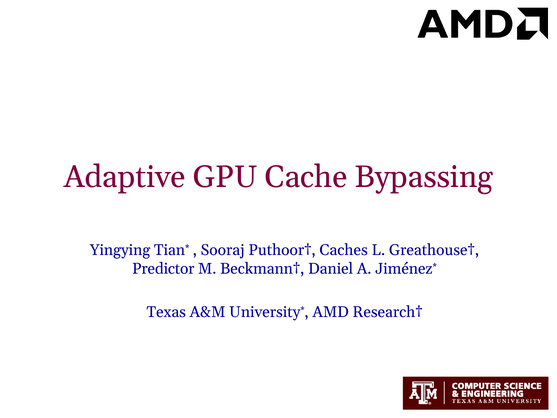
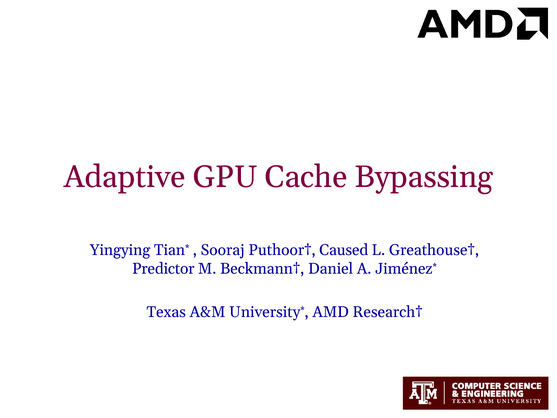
Caches: Caches -> Caused
